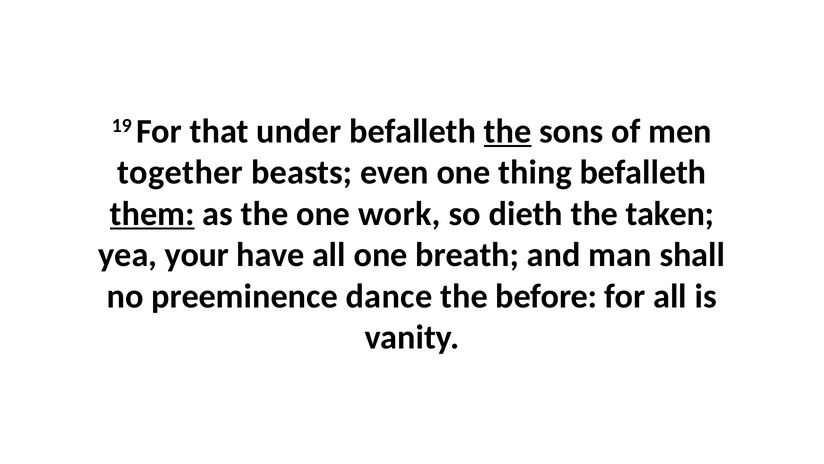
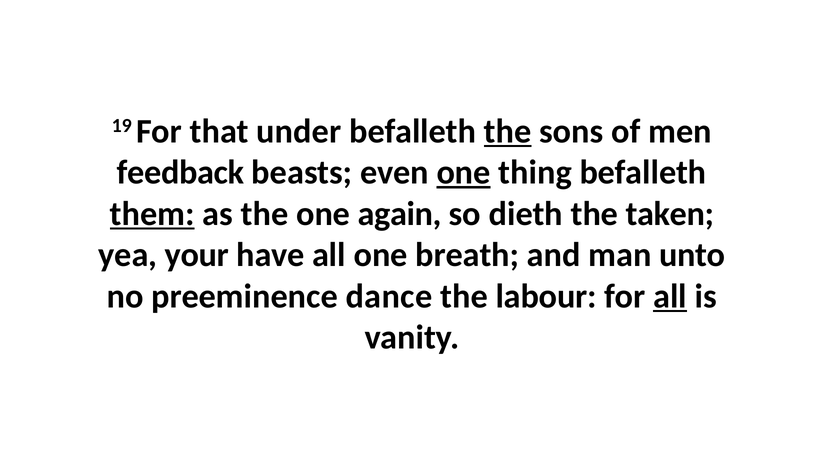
together: together -> feedback
one at (464, 172) underline: none -> present
work: work -> again
shall: shall -> unto
before: before -> labour
all at (670, 296) underline: none -> present
